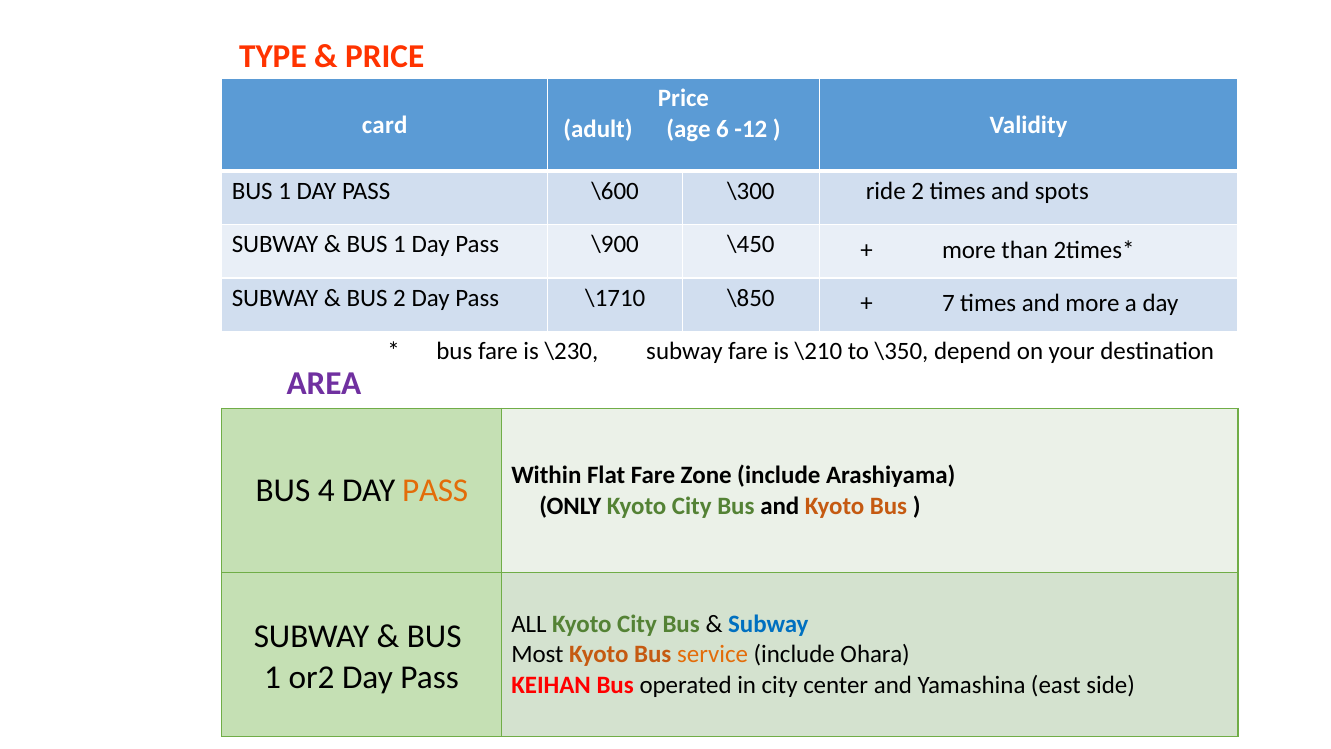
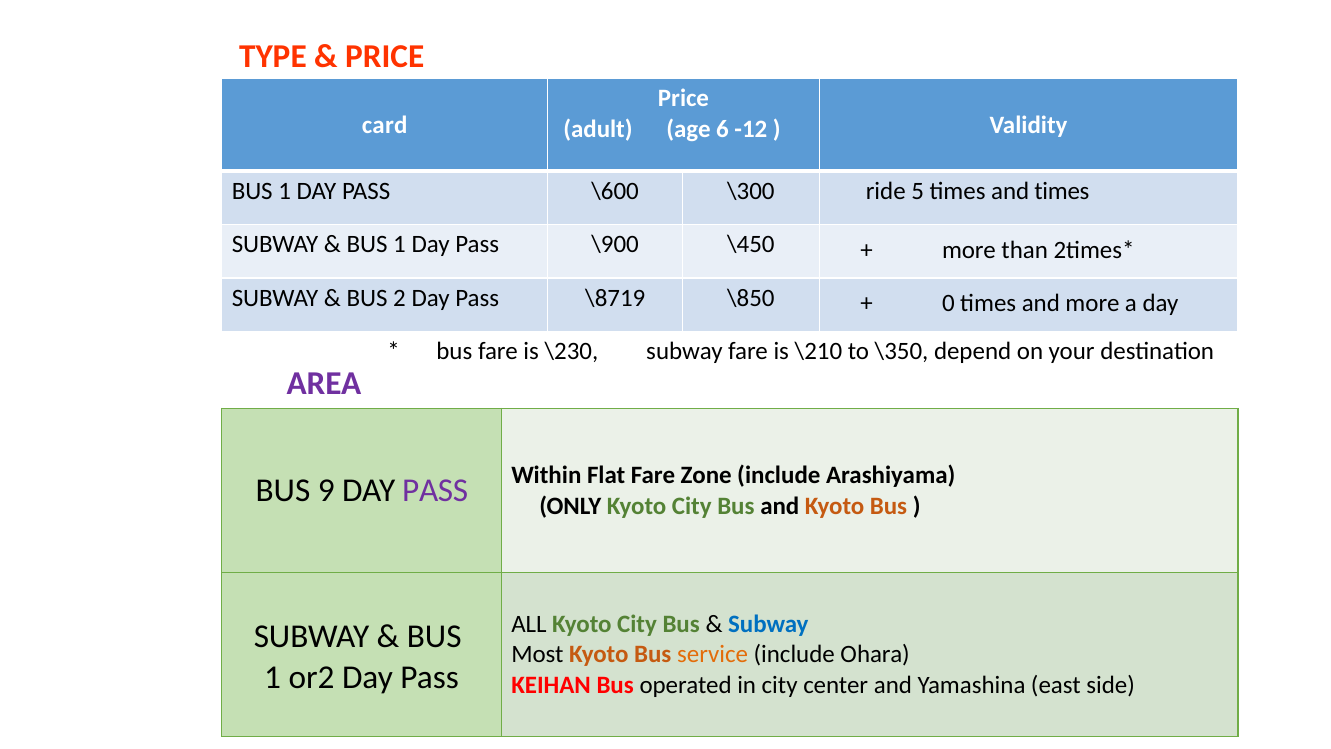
ride 2: 2 -> 5
and spots: spots -> times
\1710: \1710 -> \8719
7: 7 -> 0
4: 4 -> 9
PASS at (435, 490) colour: orange -> purple
